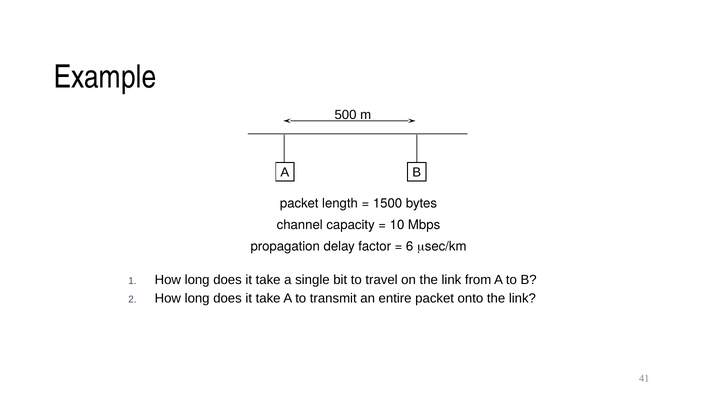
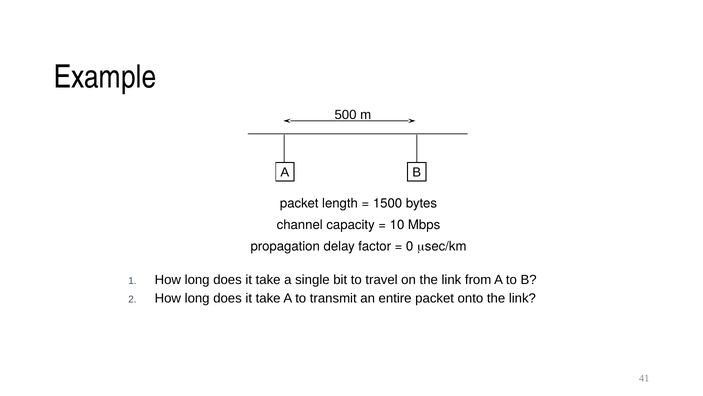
6: 6 -> 0
